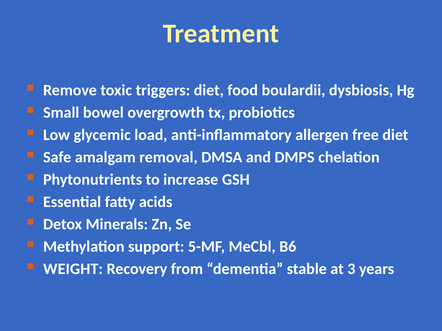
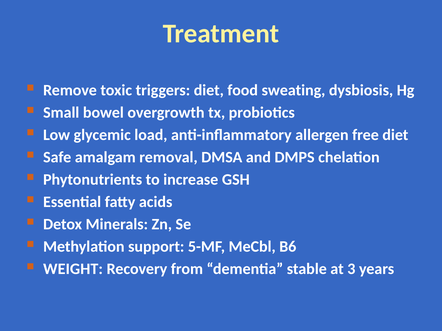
boulardii: boulardii -> sweating
